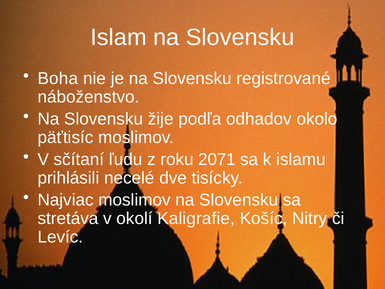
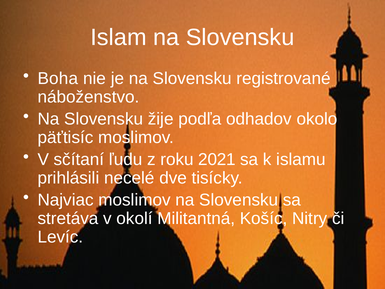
2071: 2071 -> 2021
Kaligrafie: Kaligrafie -> Militantná
